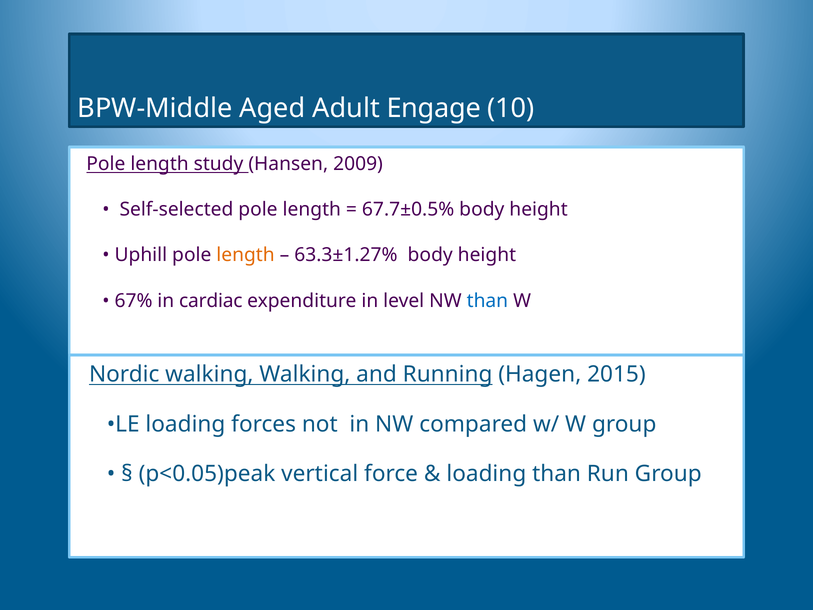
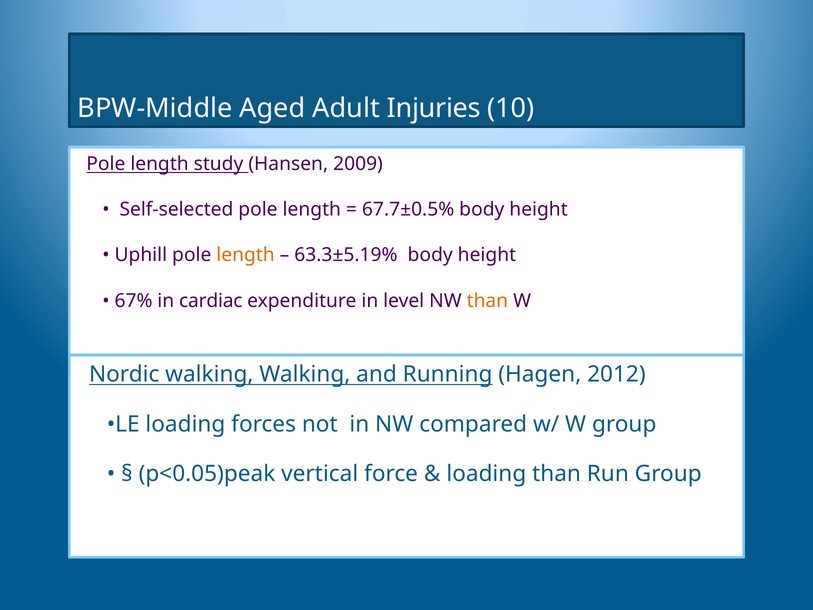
Engage: Engage -> Injuries
63.3±1.27%: 63.3±1.27% -> 63.3±5.19%
than at (487, 301) colour: blue -> orange
2015: 2015 -> 2012
